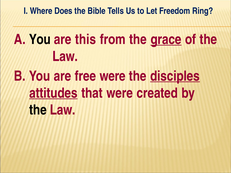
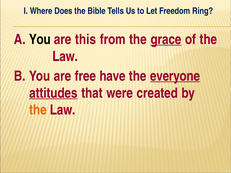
free were: were -> have
disciples: disciples -> everyone
the at (38, 110) colour: black -> orange
